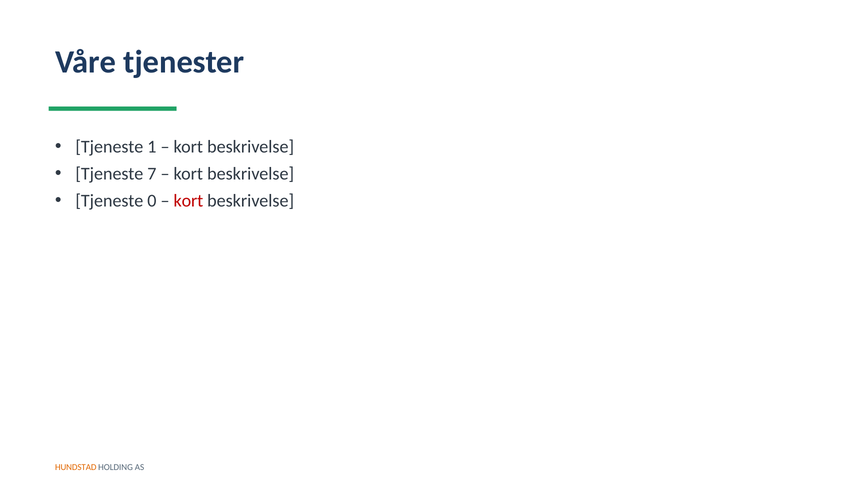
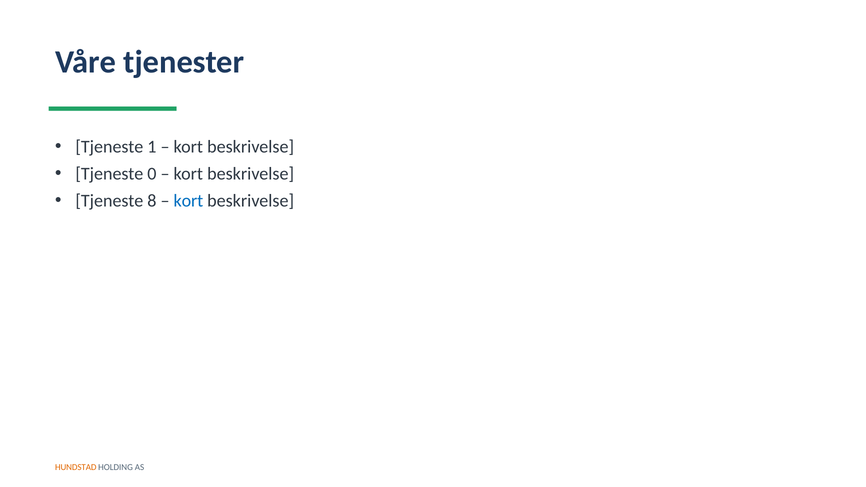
7: 7 -> 0
0: 0 -> 8
kort at (188, 201) colour: red -> blue
